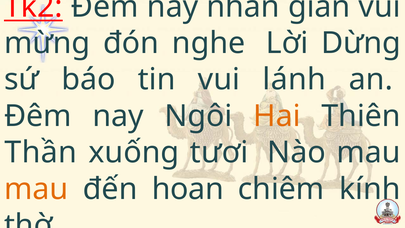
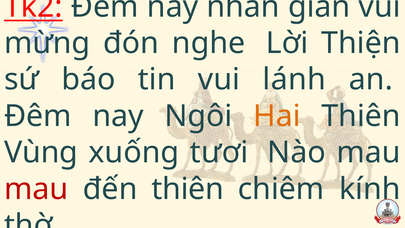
Dừng: Dừng -> Thiện
Thần: Thần -> Vùng
mau at (36, 189) colour: orange -> red
đến hoan: hoan -> thiên
